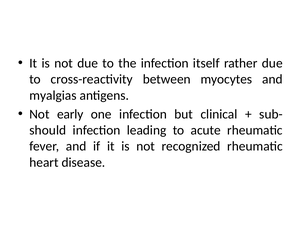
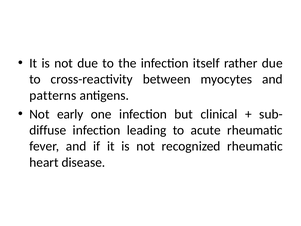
myalgias: myalgias -> patterns
should: should -> diffuse
